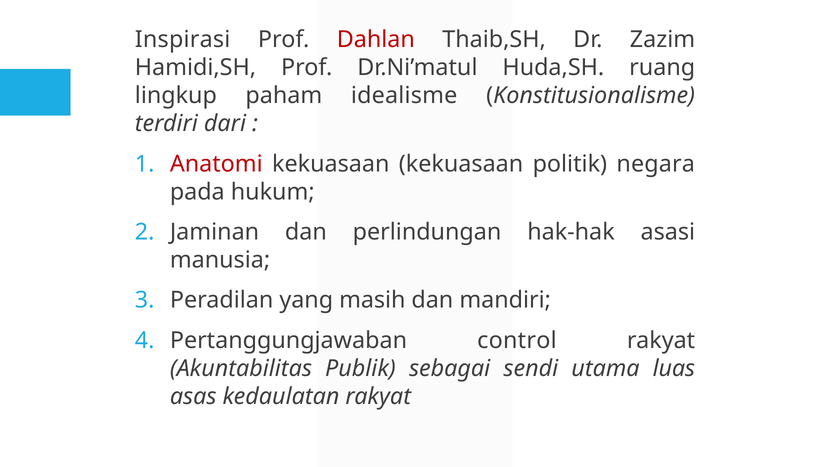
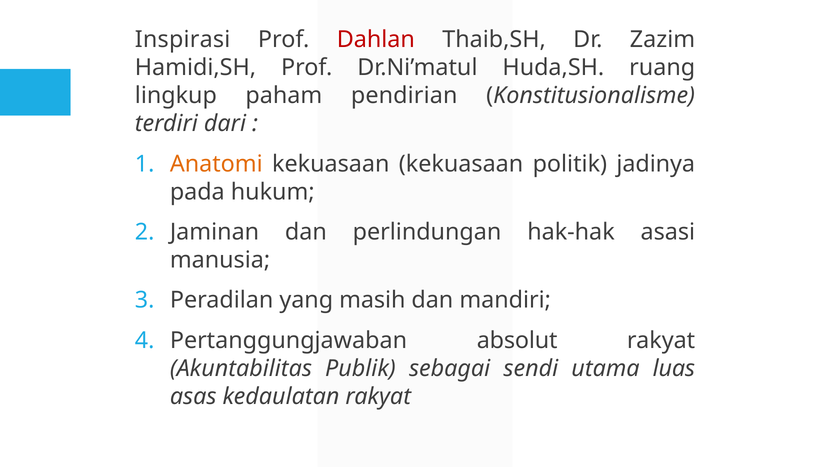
idealisme: idealisme -> pendirian
Anatomi colour: red -> orange
negara: negara -> jadinya
control: control -> absolut
